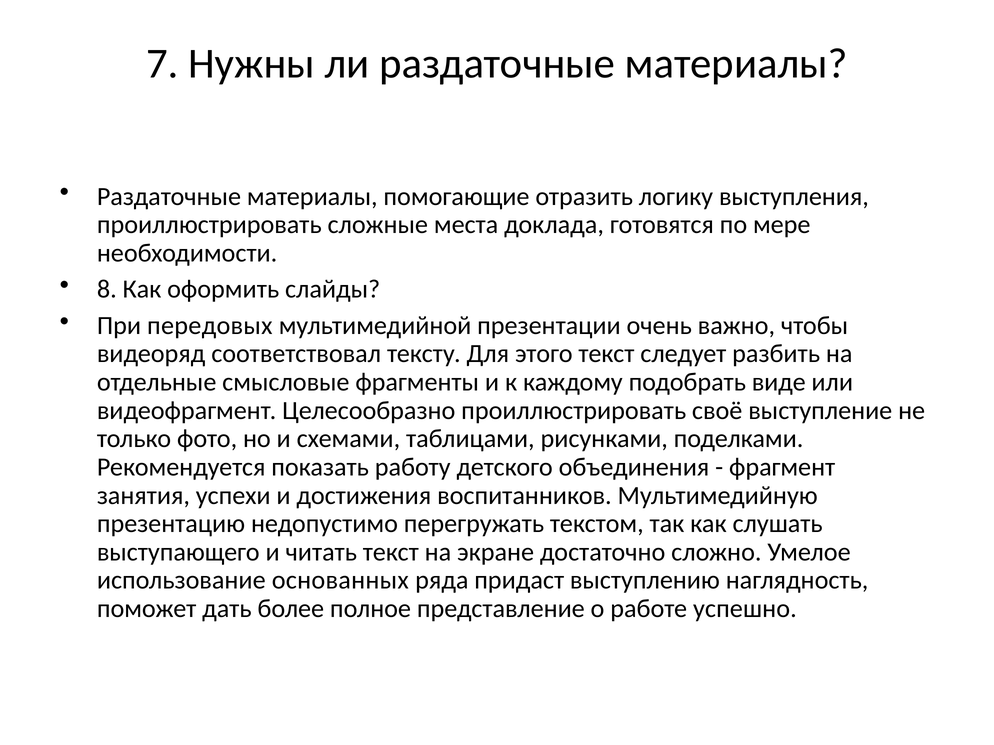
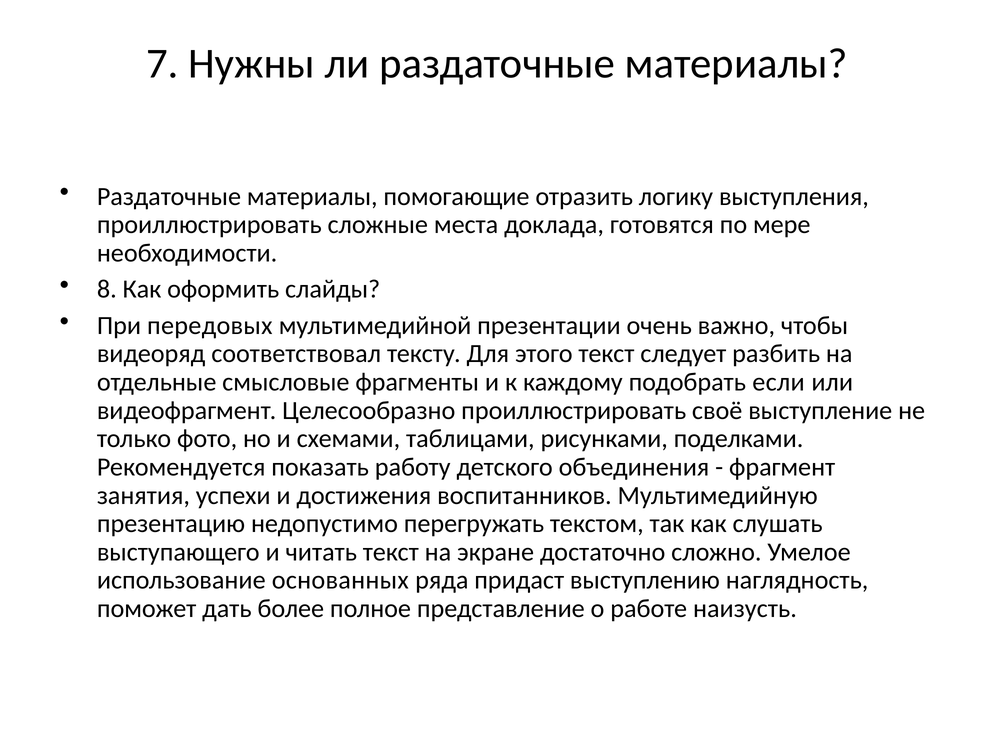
виде: виде -> если
успешно: успешно -> наизусть
